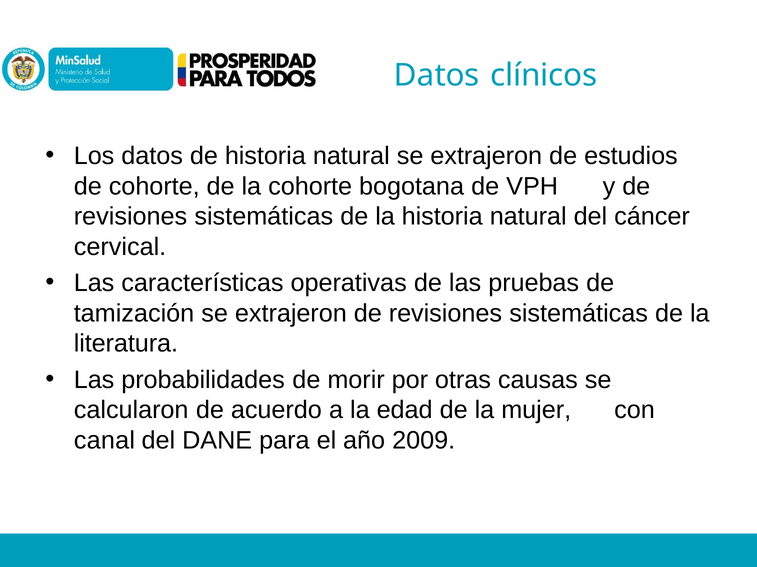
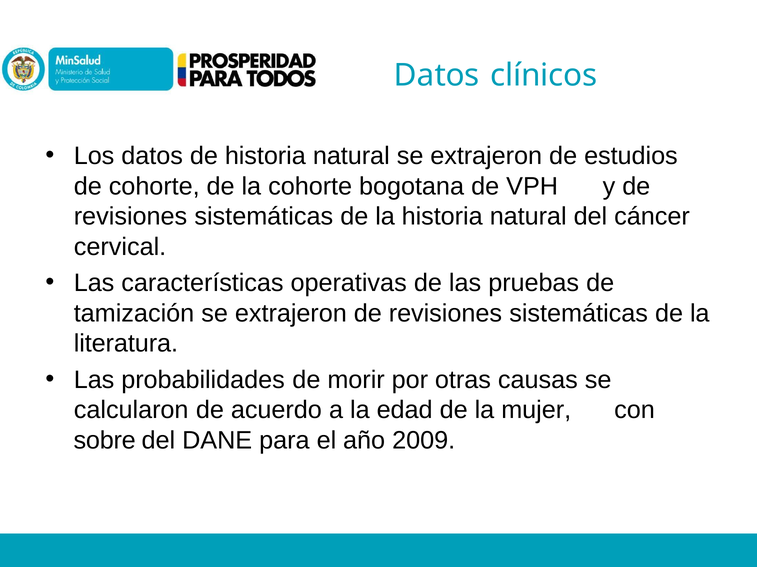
canal: canal -> sobre
